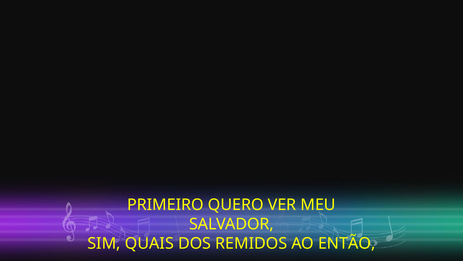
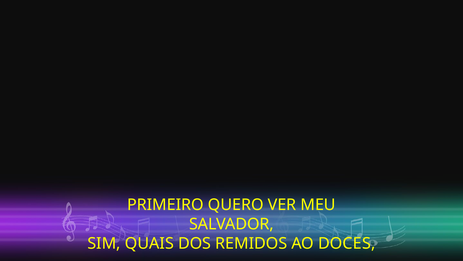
ENTÃO: ENTÃO -> DOCES
